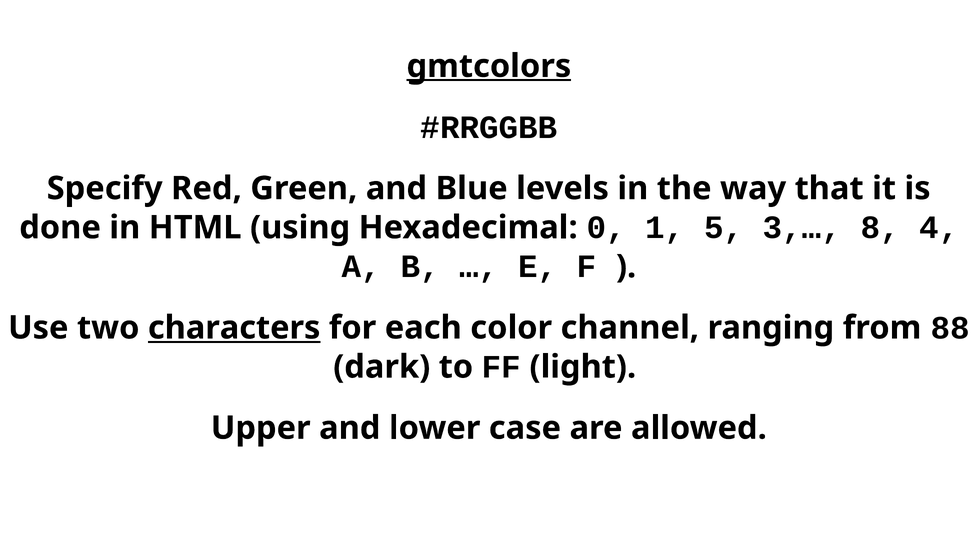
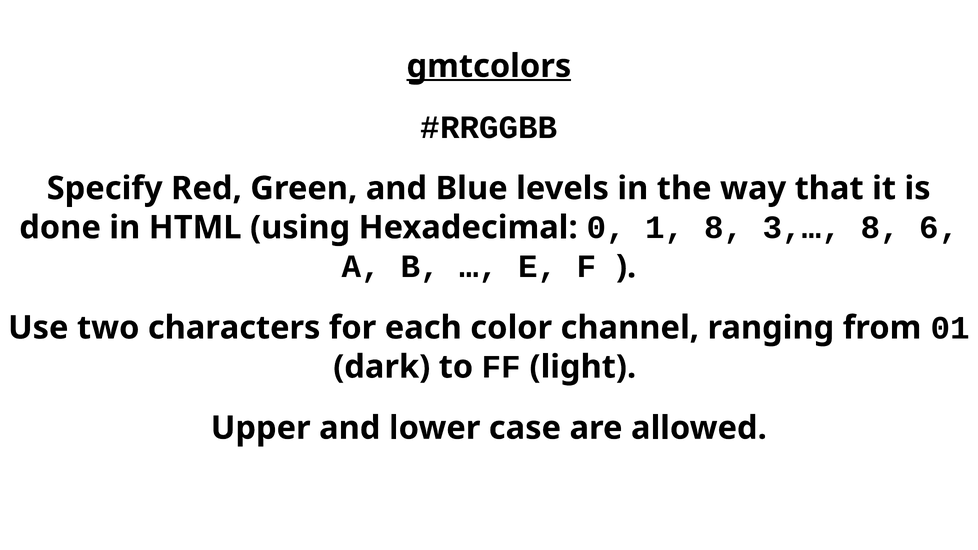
1 5: 5 -> 8
4: 4 -> 6
characters underline: present -> none
88: 88 -> 01
